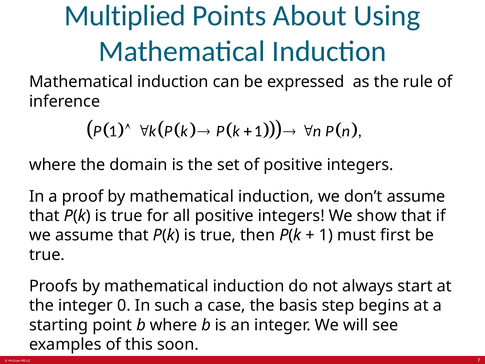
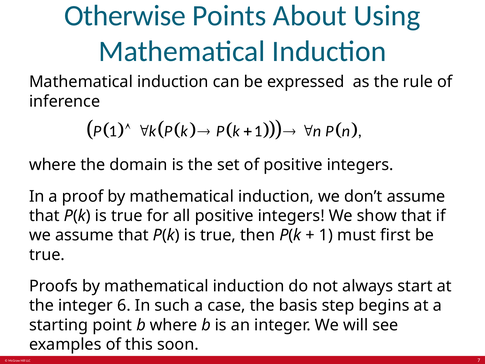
Multiplied: Multiplied -> Otherwise
0: 0 -> 6
